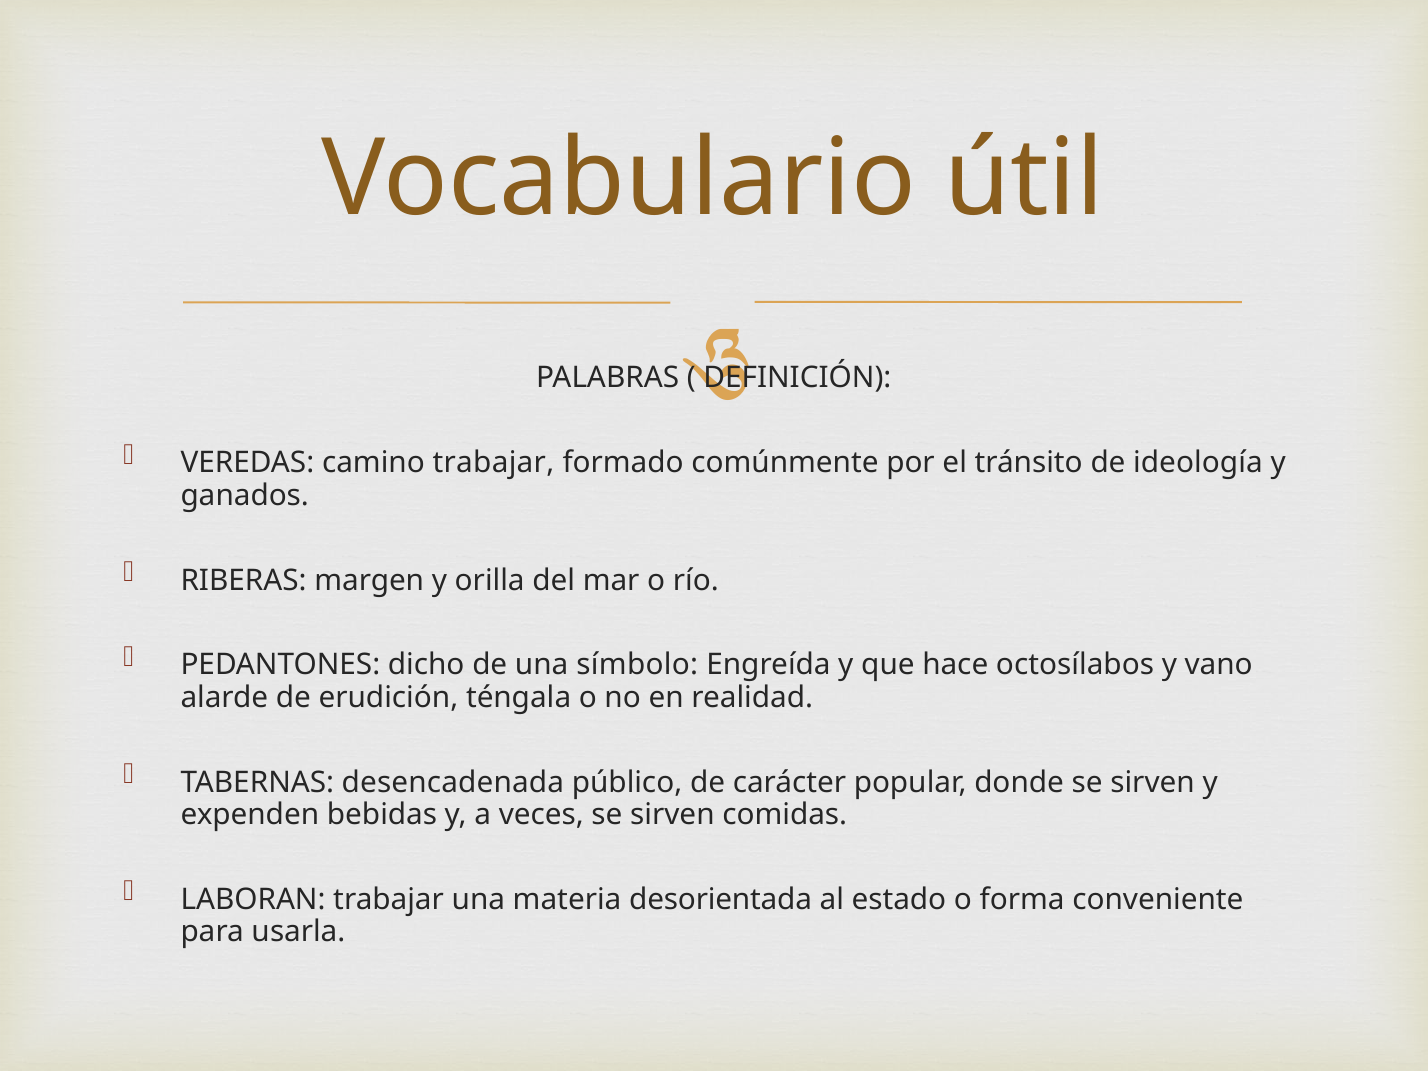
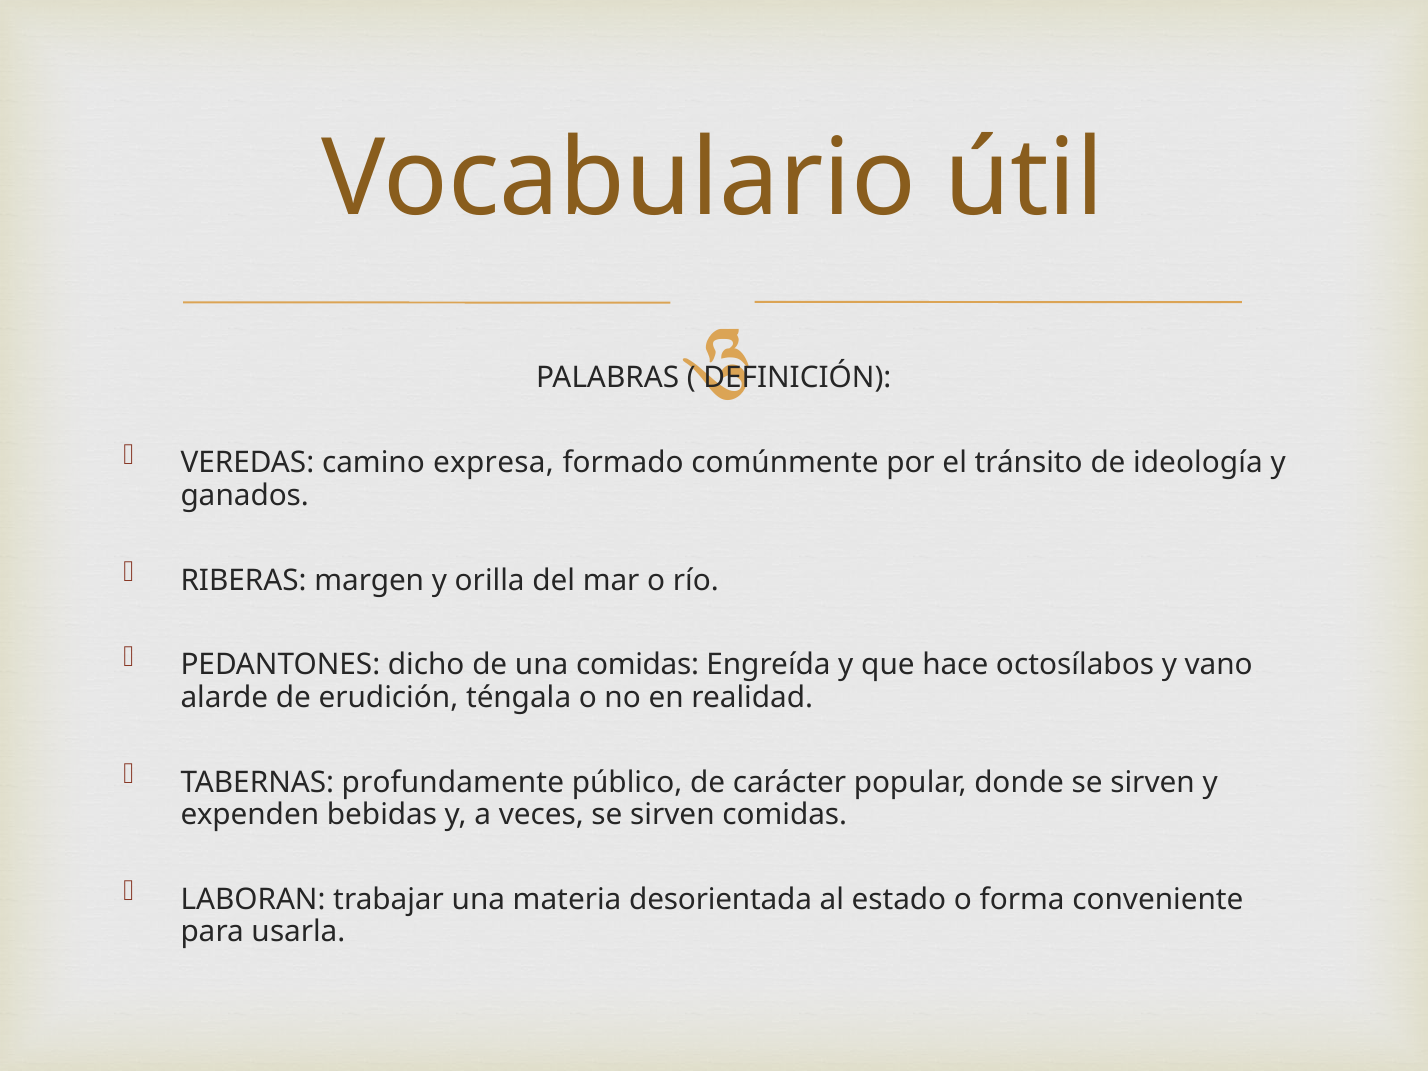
camino trabajar: trabajar -> expresa
una símbolo: símbolo -> comidas
desencadenada: desencadenada -> profundamente
